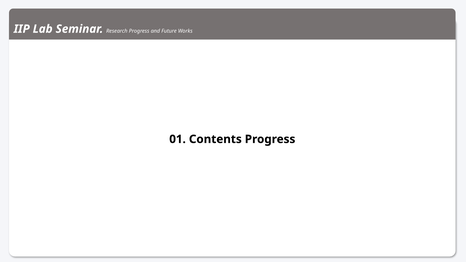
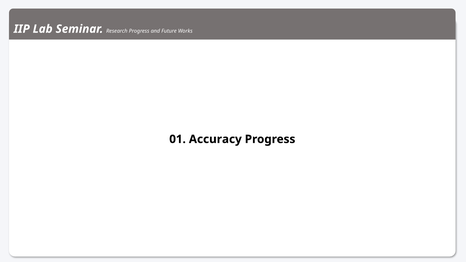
Contents: Contents -> Accuracy
